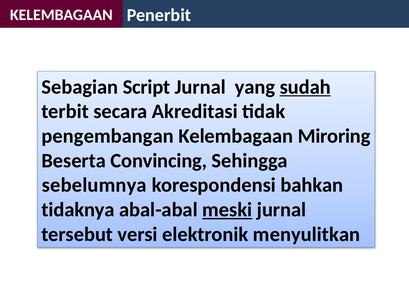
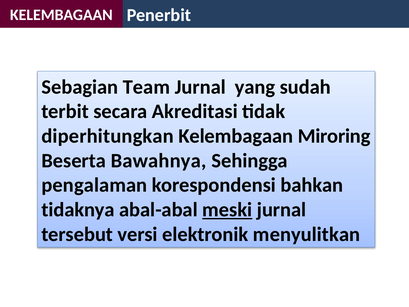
Script: Script -> Team
sudah underline: present -> none
pengembangan: pengembangan -> diperhitungkan
Convincing: Convincing -> Bawahnya
sebelumnya: sebelumnya -> pengalaman
